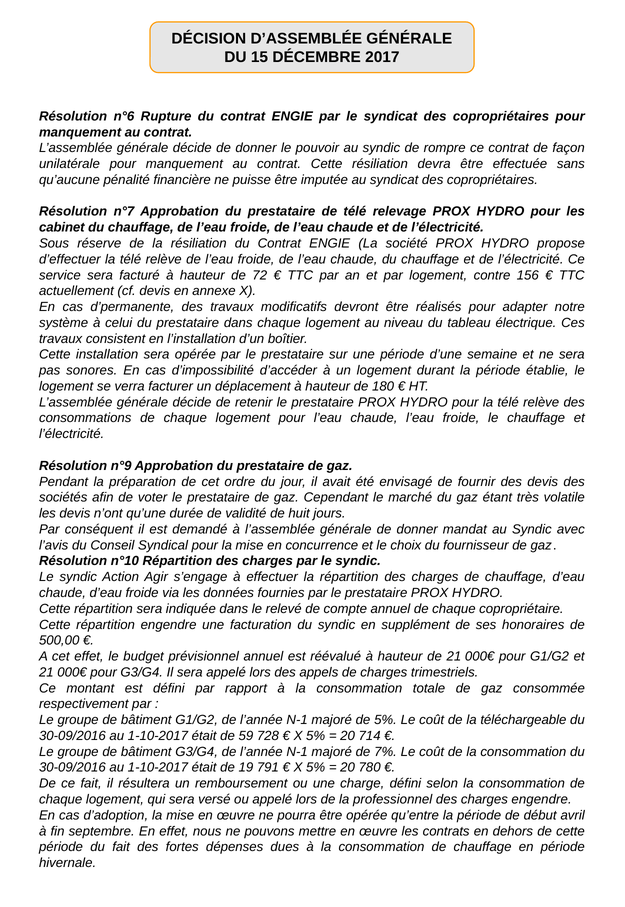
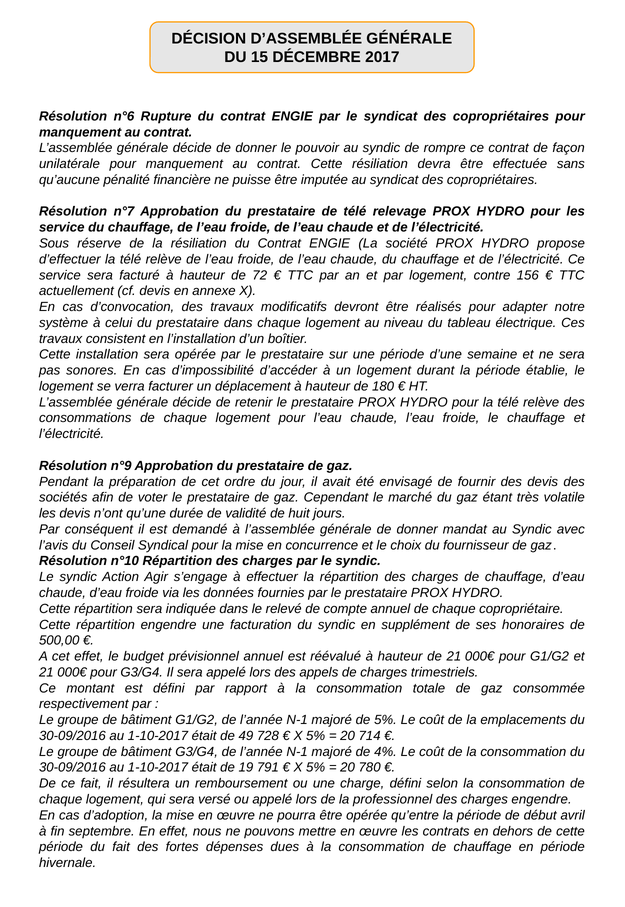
cabinet at (62, 227): cabinet -> service
d’permanente: d’permanente -> d’convocation
téléchargeable: téléchargeable -> emplacements
59: 59 -> 49
7%: 7% -> 4%
